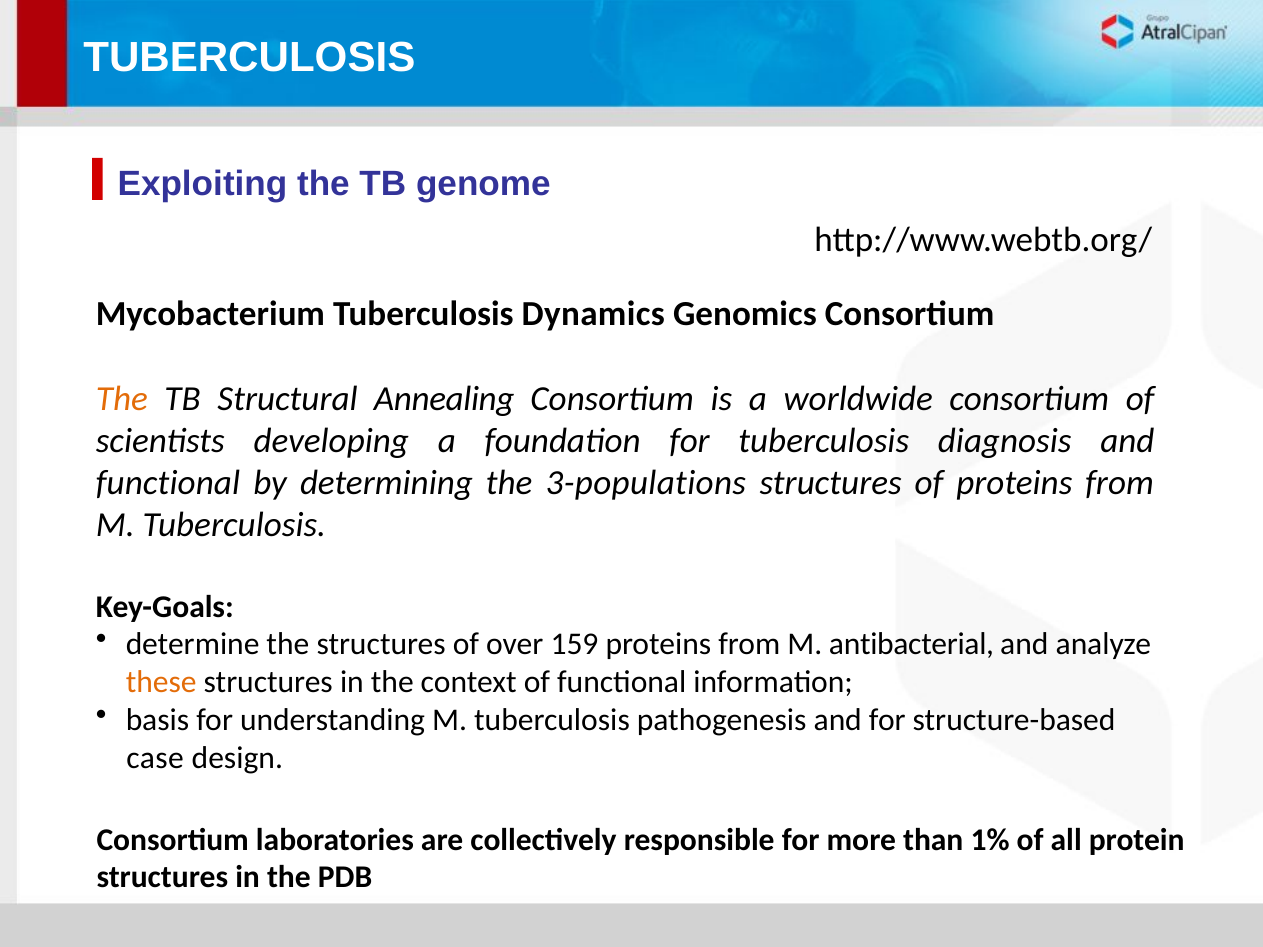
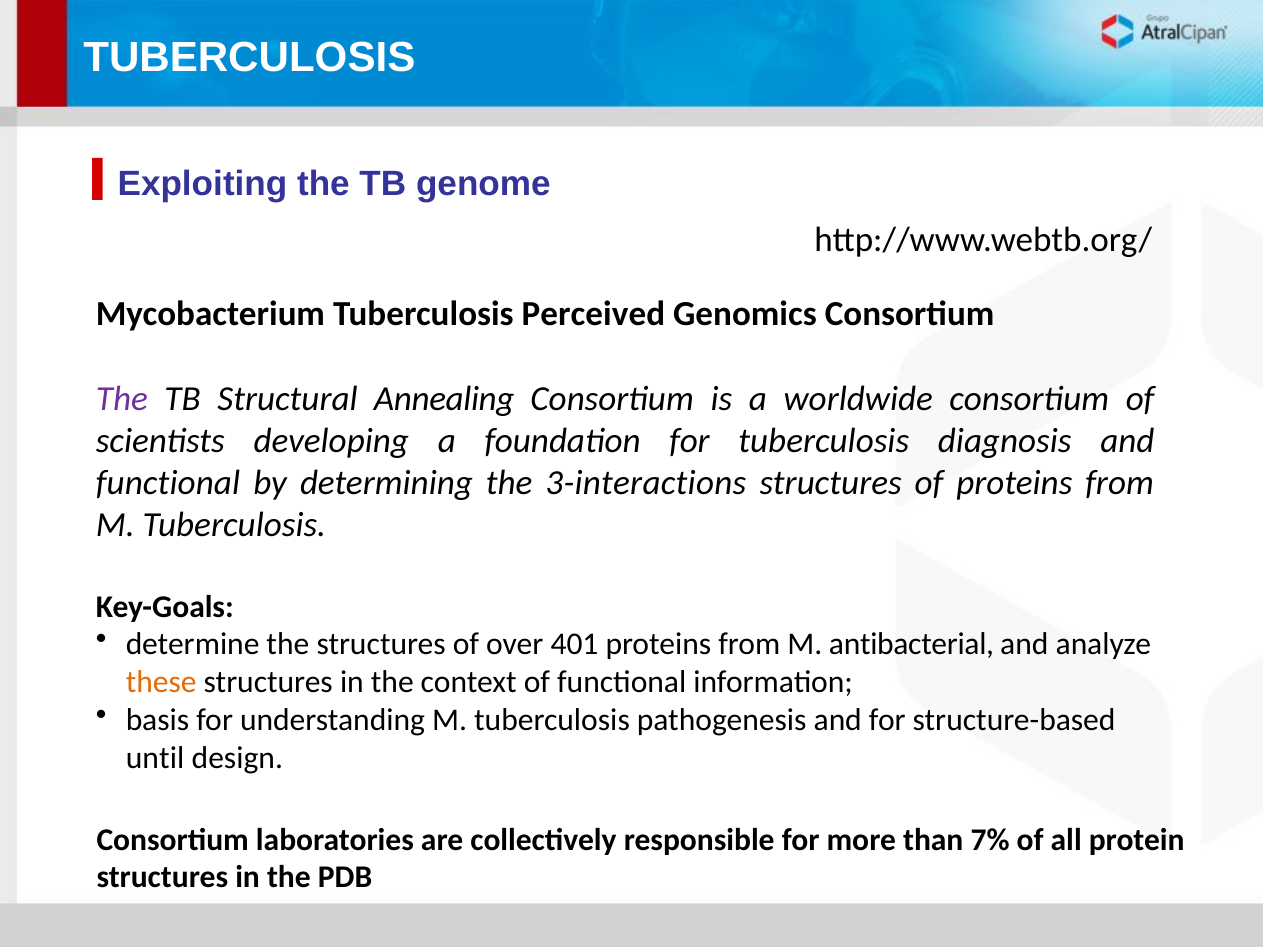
Dynamics: Dynamics -> Perceived
The at (122, 399) colour: orange -> purple
3-populations: 3-populations -> 3-interactions
159: 159 -> 401
case: case -> until
1%: 1% -> 7%
